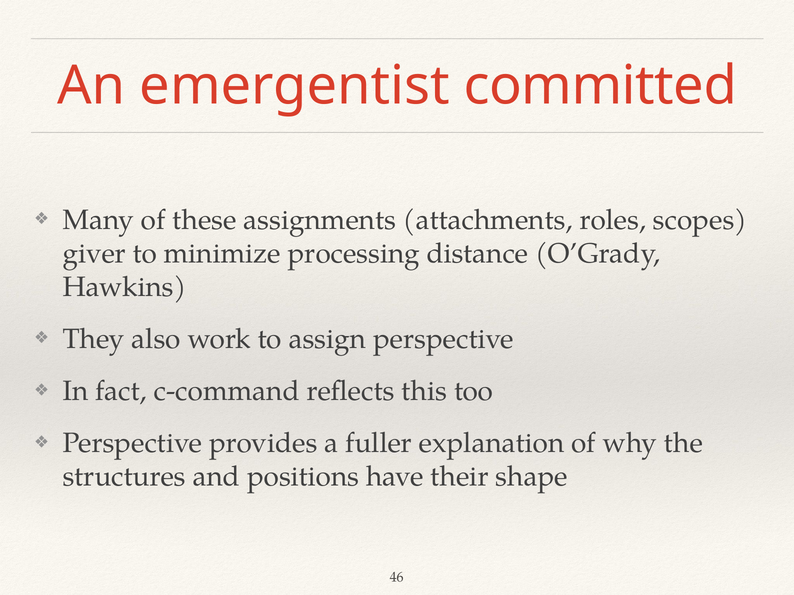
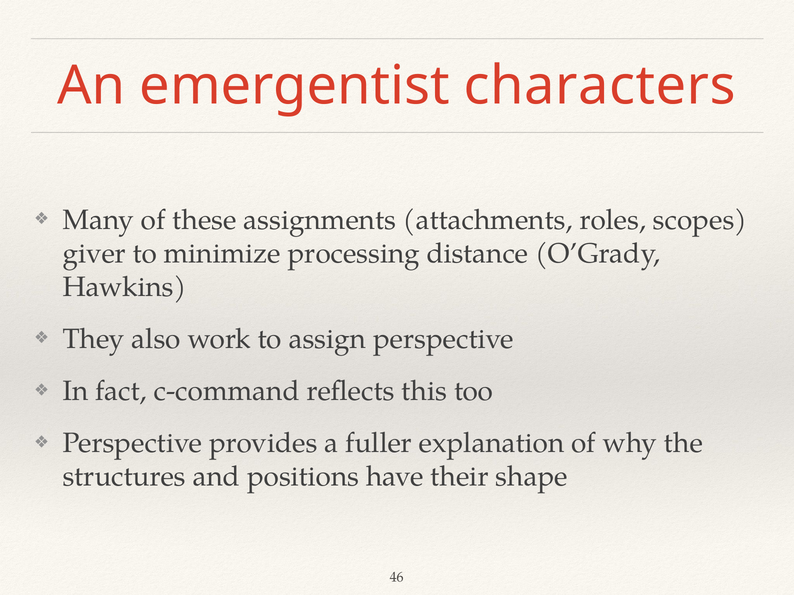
committed: committed -> characters
